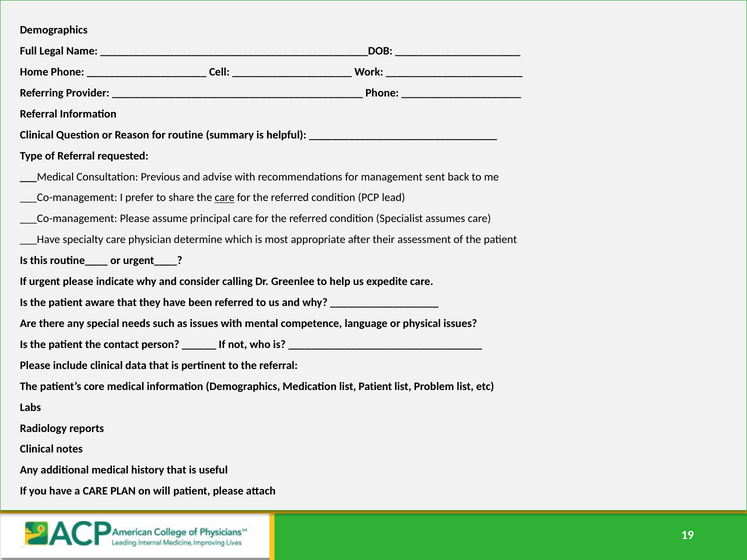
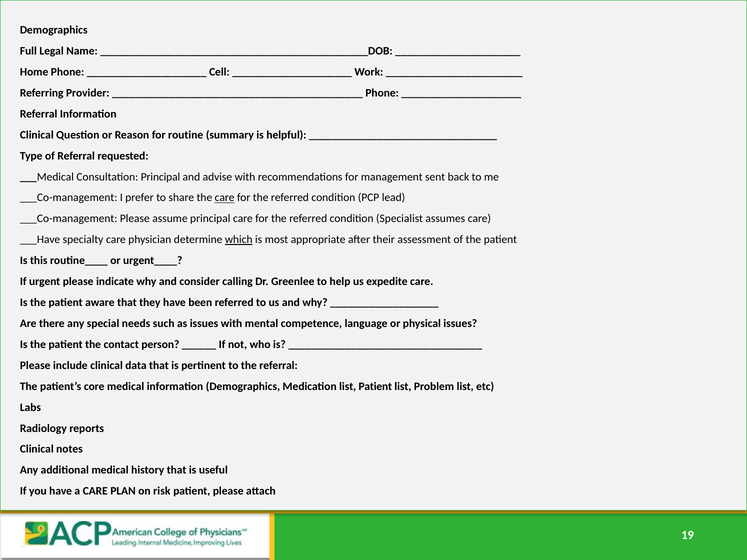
Consultation Previous: Previous -> Principal
which underline: none -> present
will: will -> risk
